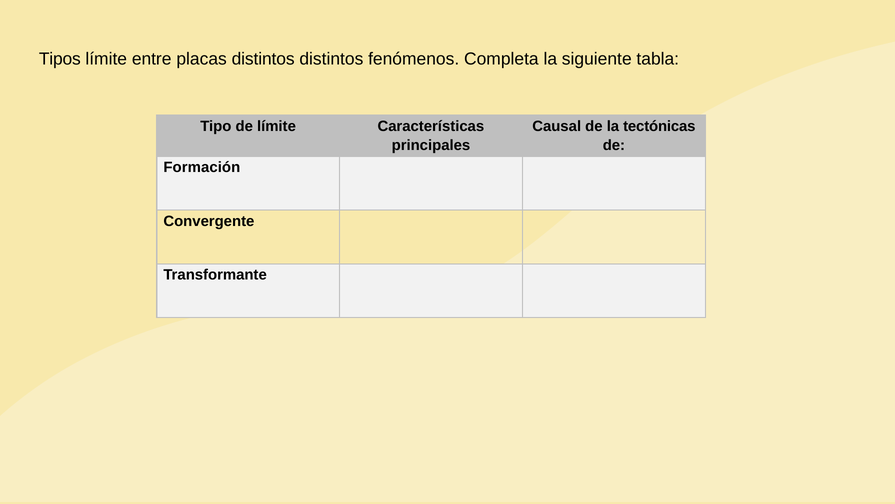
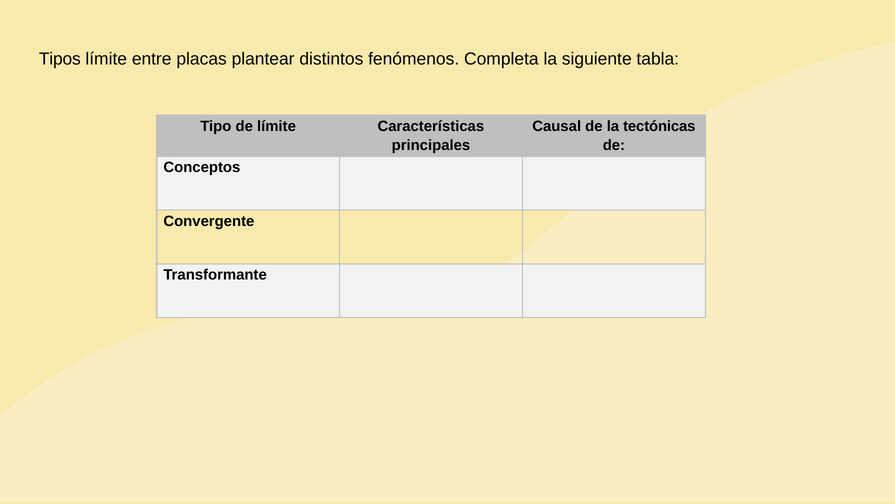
placas distintos: distintos -> plantear
Formación: Formación -> Conceptos
